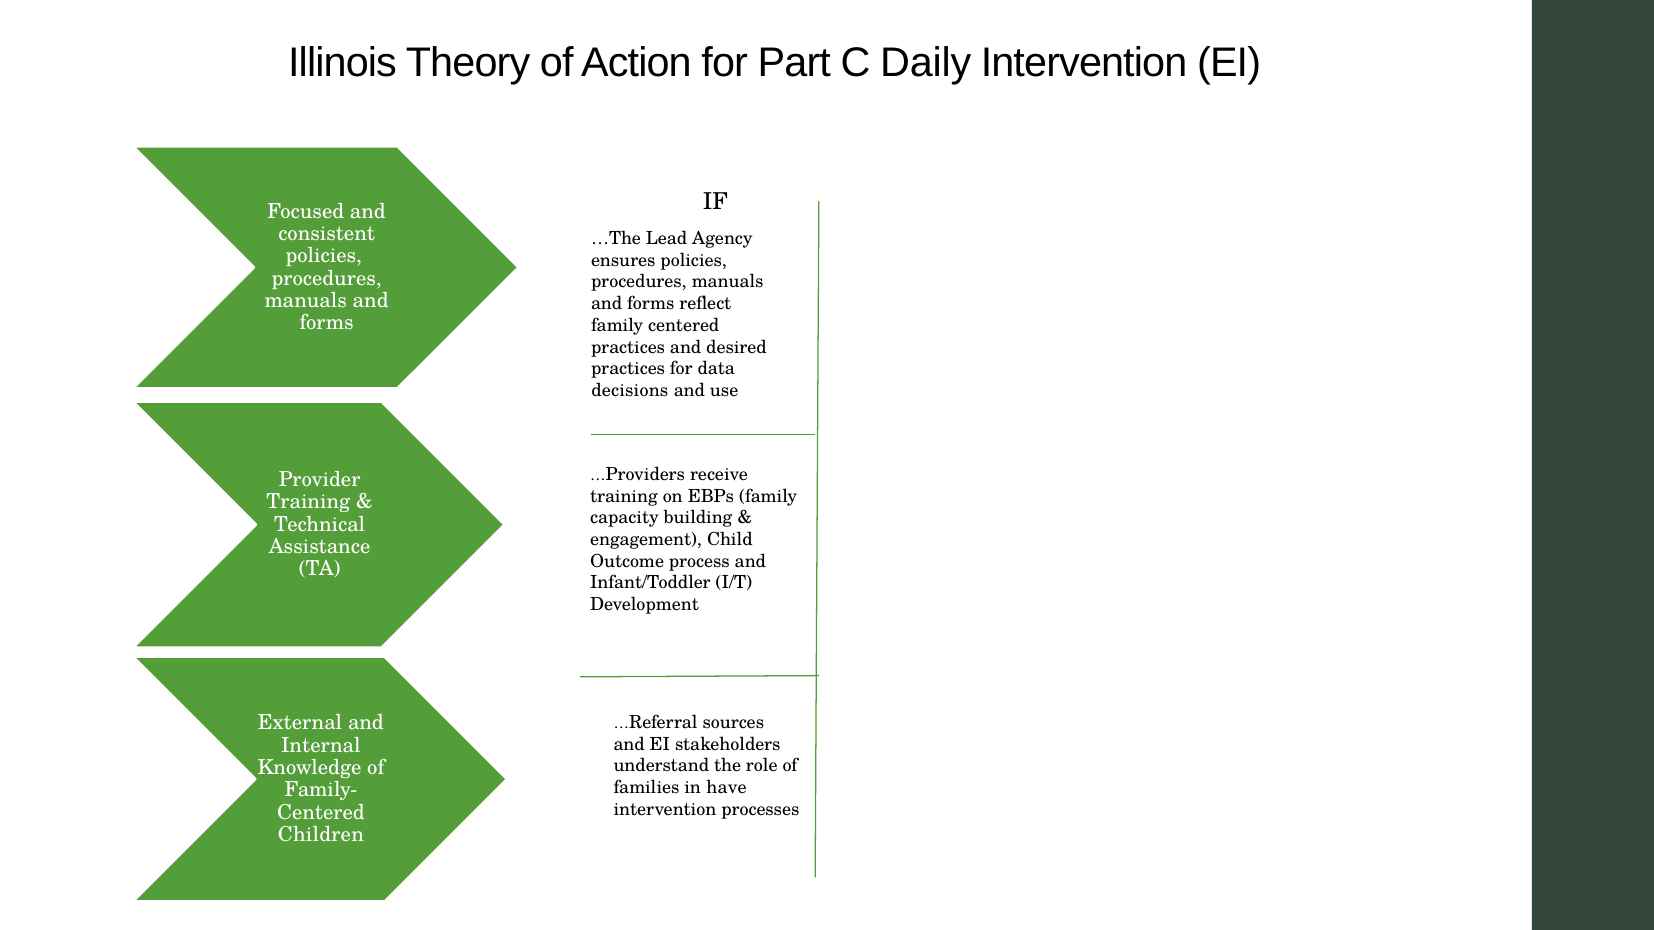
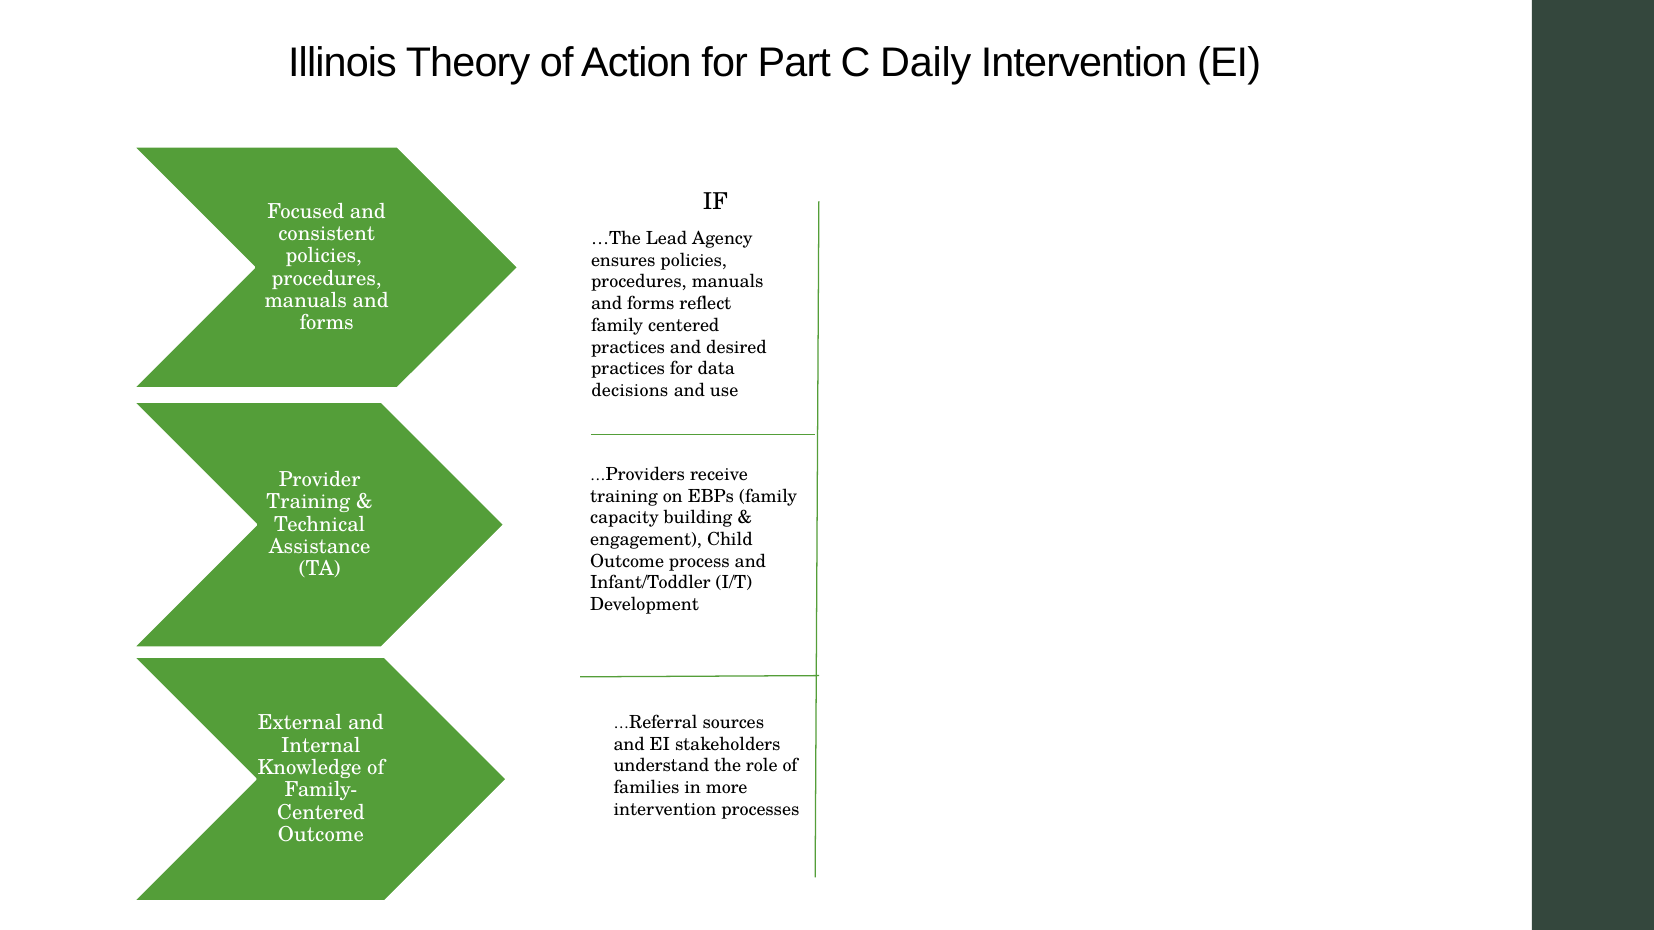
have: have -> more
Children at (321, 835): Children -> Outcome
